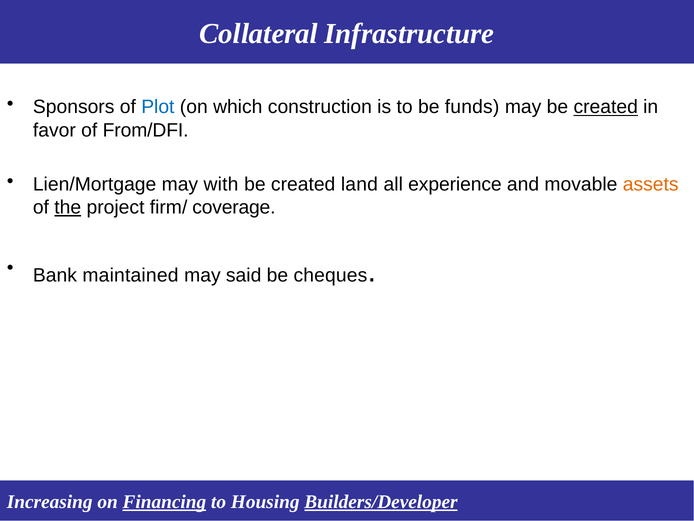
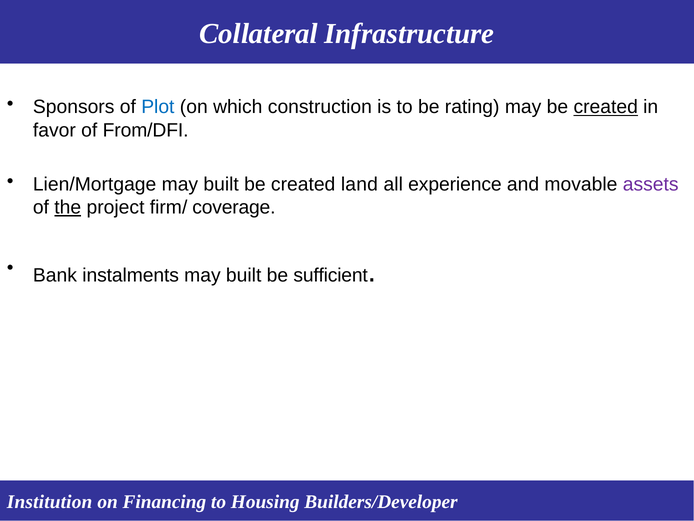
funds: funds -> rating
Lien/Mortgage may with: with -> built
assets colour: orange -> purple
maintained: maintained -> instalments
said at (244, 275): said -> built
cheques: cheques -> sufficient
Increasing: Increasing -> Institution
Financing underline: present -> none
Builders/Developer underline: present -> none
